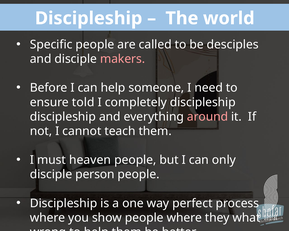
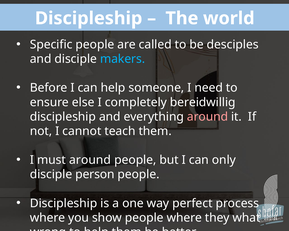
makers colour: pink -> light blue
told: told -> else
completely discipleship: discipleship -> bereidwillig
must heaven: heaven -> around
